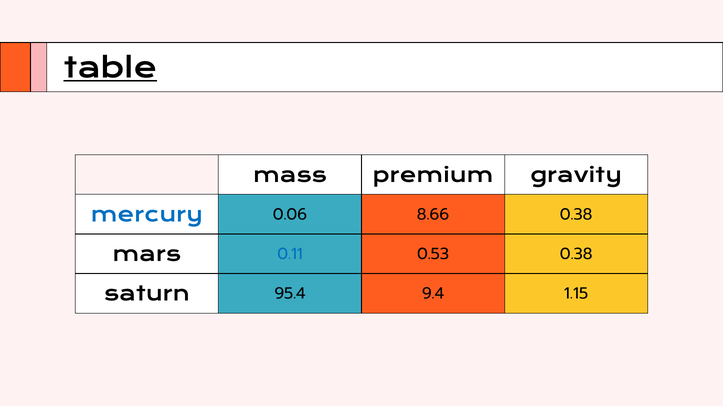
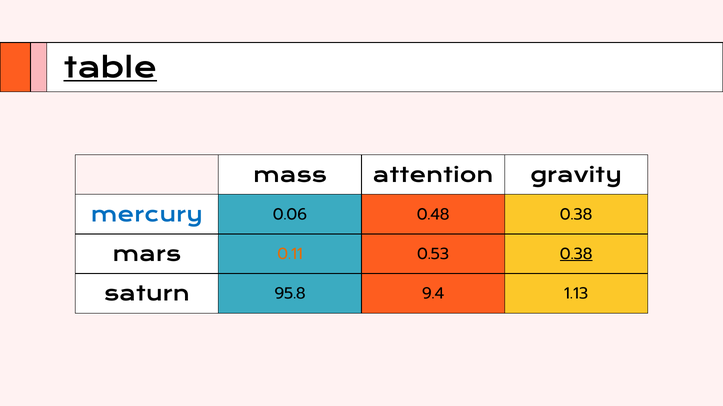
premium: premium -> attention
8.66: 8.66 -> 0.48
0.11 colour: blue -> orange
0.38 at (576, 254) underline: none -> present
95.4: 95.4 -> 95.8
1.15: 1.15 -> 1.13
